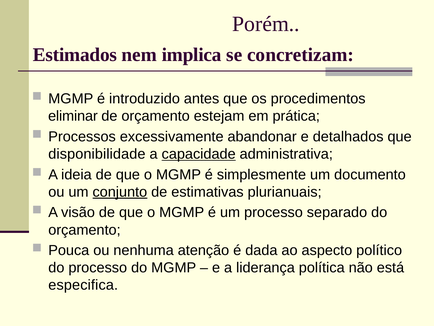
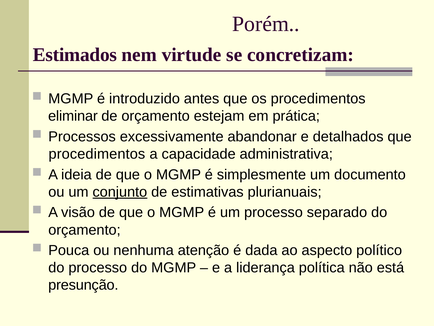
implica: implica -> virtude
disponibilidade at (97, 154): disponibilidade -> procedimentos
capacidade underline: present -> none
especifica: especifica -> presunção
